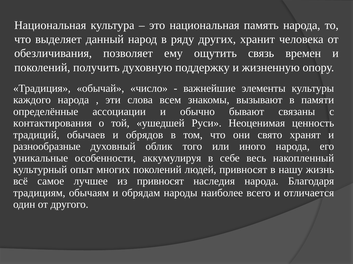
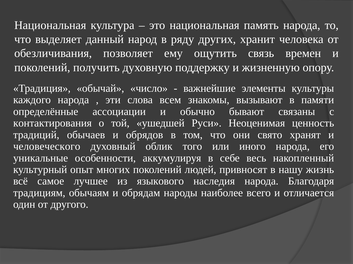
разнообразные: разнообразные -> человеческого
из привносят: привносят -> языкового
